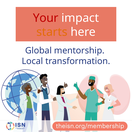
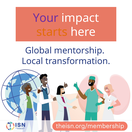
Your colour: red -> purple
